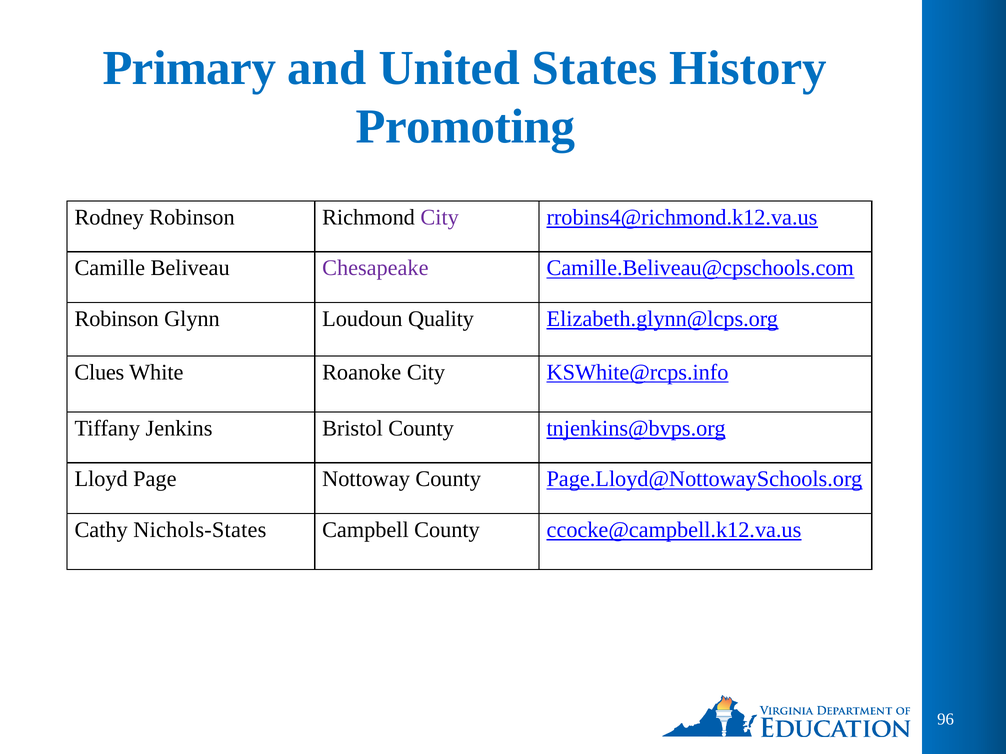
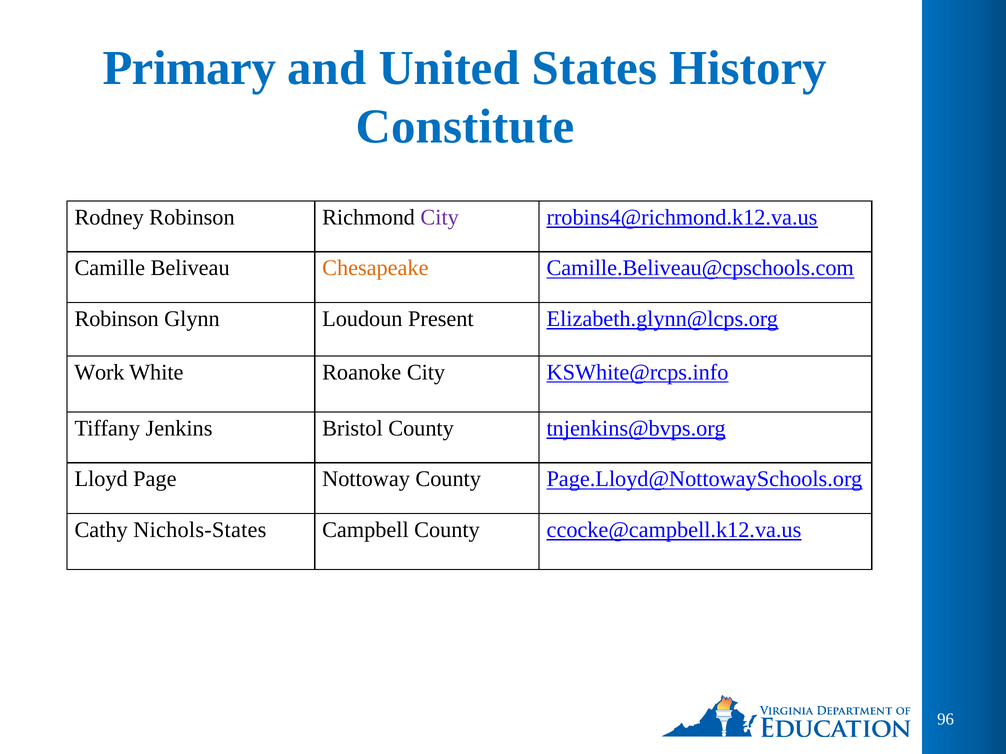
Promoting: Promoting -> Constitute
Chesapeake colour: purple -> orange
Quality: Quality -> Present
Clues: Clues -> Work
